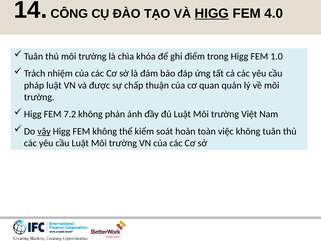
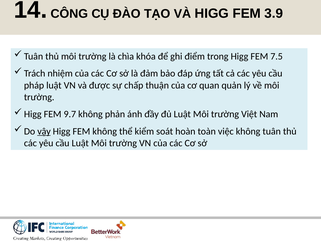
HIGG at (212, 13) underline: present -> none
4.0: 4.0 -> 3.9
1.0: 1.0 -> 7.5
7.2: 7.2 -> 9.7
